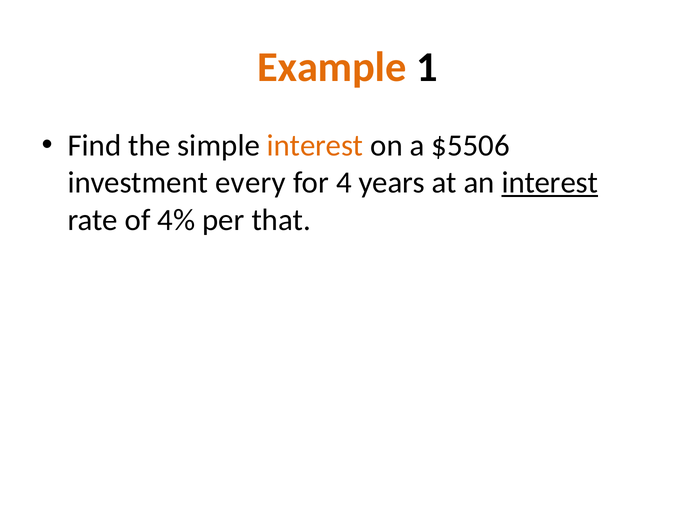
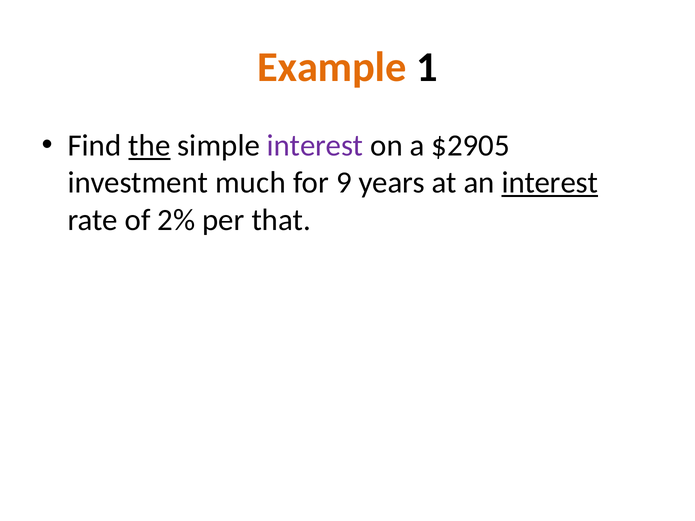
the underline: none -> present
interest at (315, 146) colour: orange -> purple
$5506: $5506 -> $2905
every: every -> much
4: 4 -> 9
4%: 4% -> 2%
